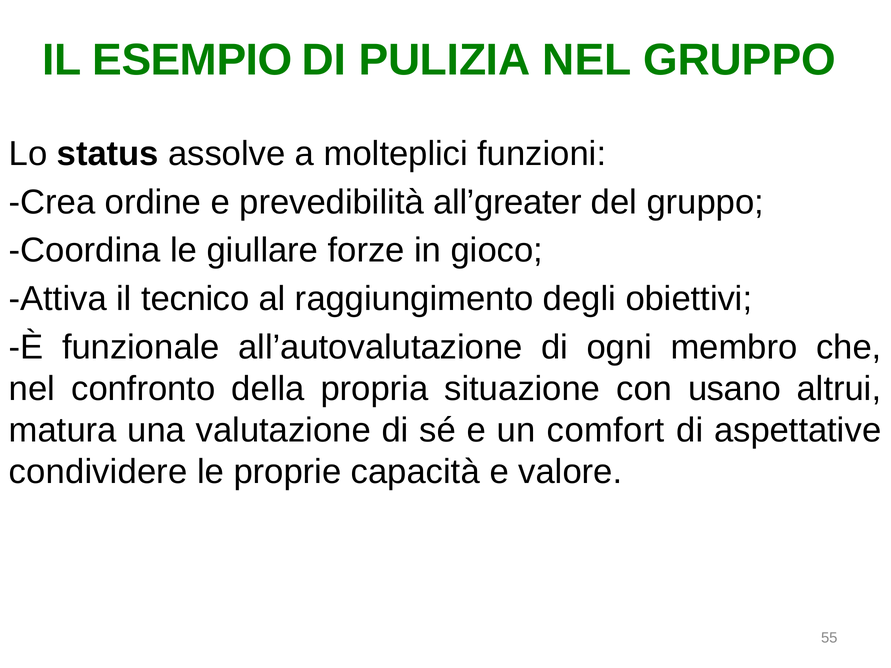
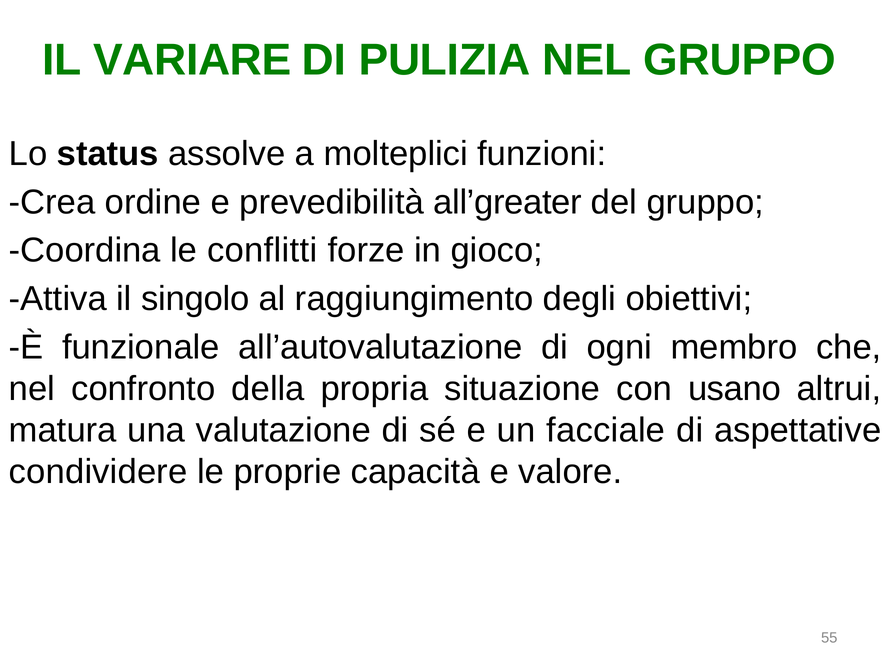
ESEMPIO: ESEMPIO -> VARIARE
giullare: giullare -> conflitti
tecnico: tecnico -> singolo
comfort: comfort -> facciale
